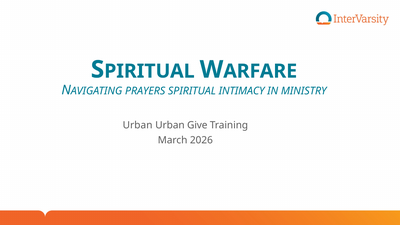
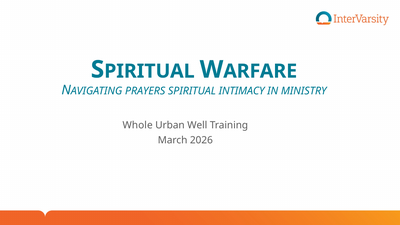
Urban at (138, 125): Urban -> Whole
Give: Give -> Well
